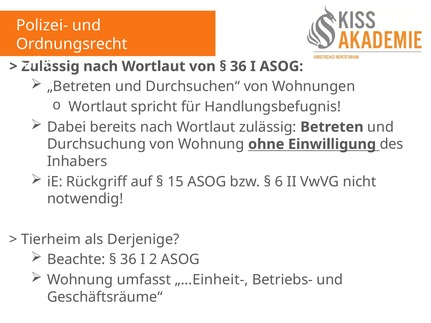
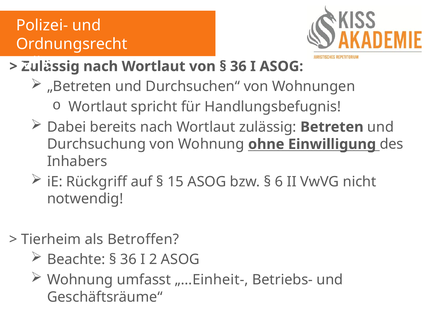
Derjenige: Derjenige -> Betroffen
